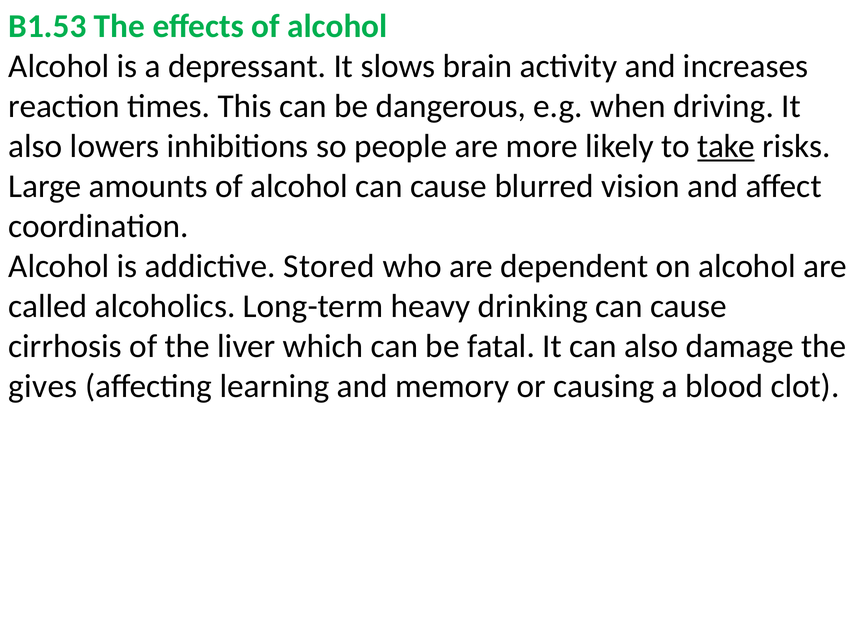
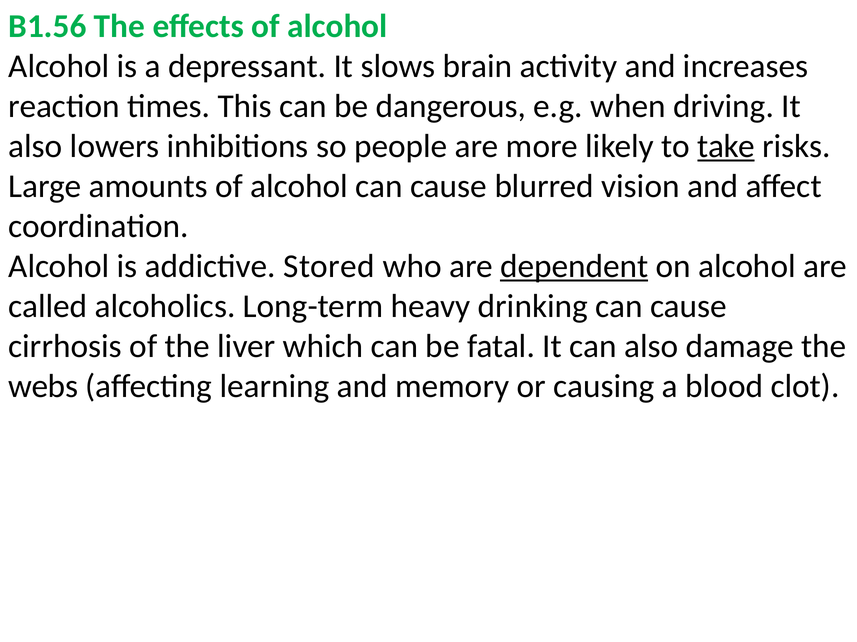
B1.53: B1.53 -> B1.56
dependent underline: none -> present
gives: gives -> webs
